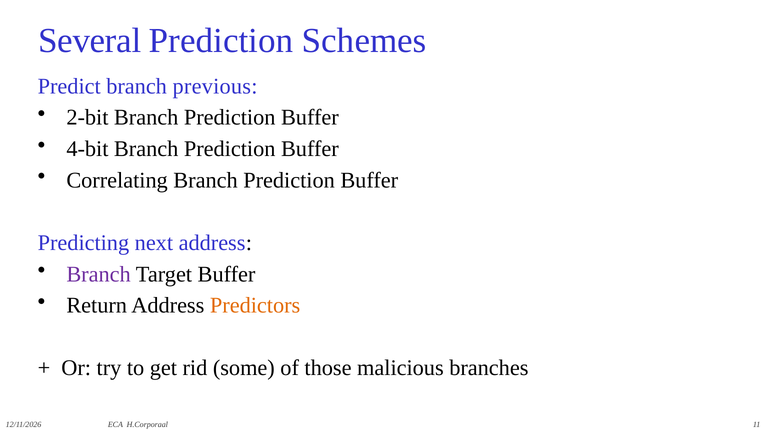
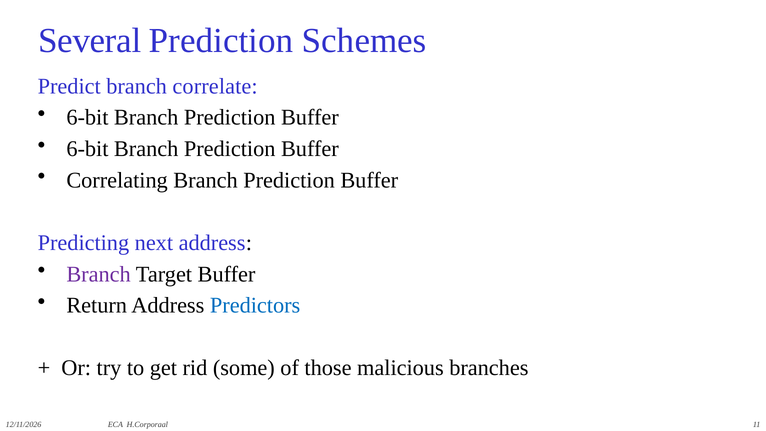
previous: previous -> correlate
2-bit at (87, 118): 2-bit -> 6-bit
4-bit at (87, 149): 4-bit -> 6-bit
Predictors colour: orange -> blue
